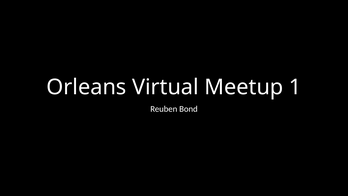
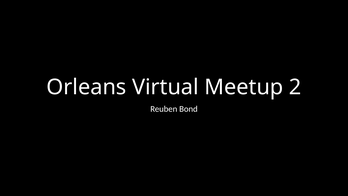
1: 1 -> 2
